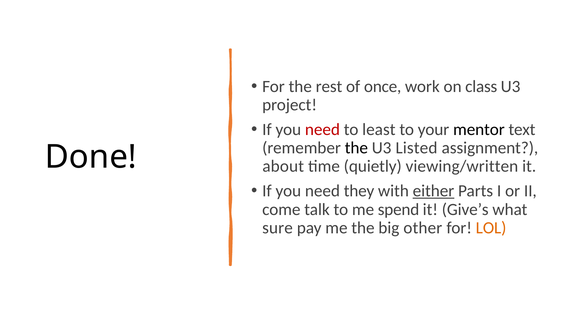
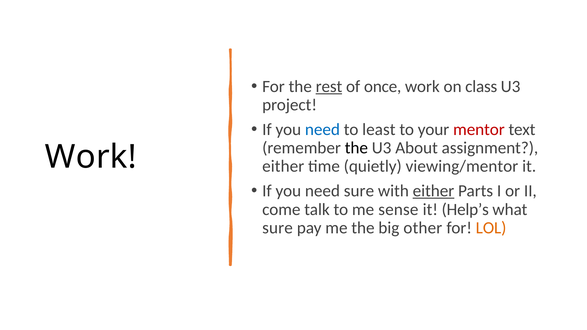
rest underline: none -> present
need at (322, 130) colour: red -> blue
mentor colour: black -> red
Listed: Listed -> About
Done at (91, 157): Done -> Work
about at (283, 166): about -> either
viewing/written: viewing/written -> viewing/mentor
need they: they -> sure
spend: spend -> sense
Give’s: Give’s -> Help’s
